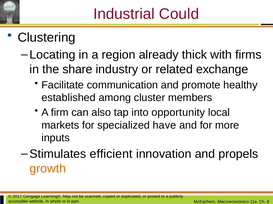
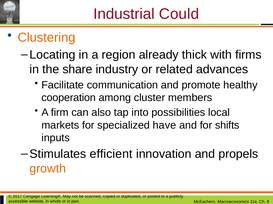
Clustering colour: black -> orange
exchange: exchange -> advances
established: established -> cooperation
opportunity: opportunity -> possibilities
more: more -> shifts
